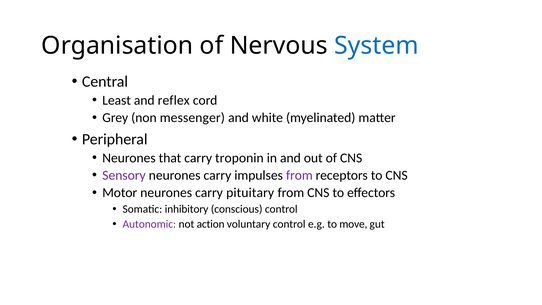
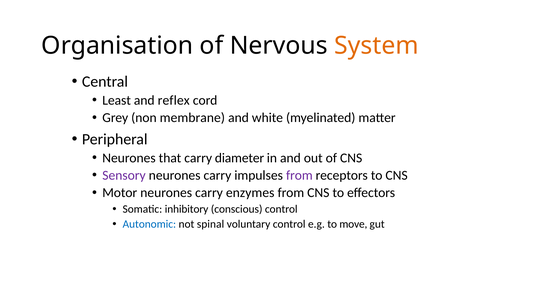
System colour: blue -> orange
messenger: messenger -> membrane
troponin: troponin -> diameter
pituitary: pituitary -> enzymes
Autonomic colour: purple -> blue
action: action -> spinal
